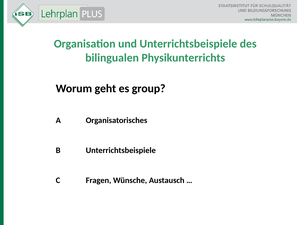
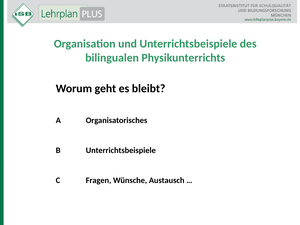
group: group -> bleibt
